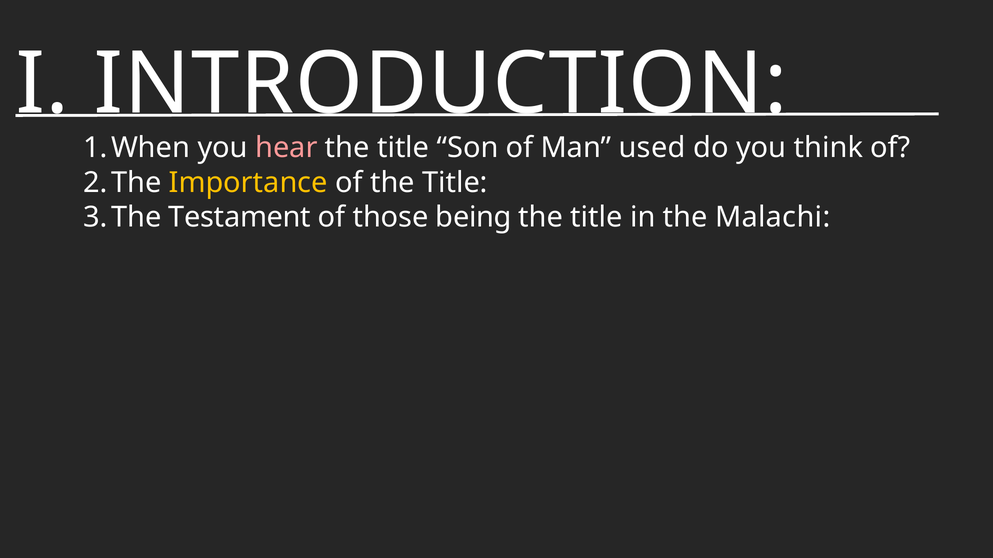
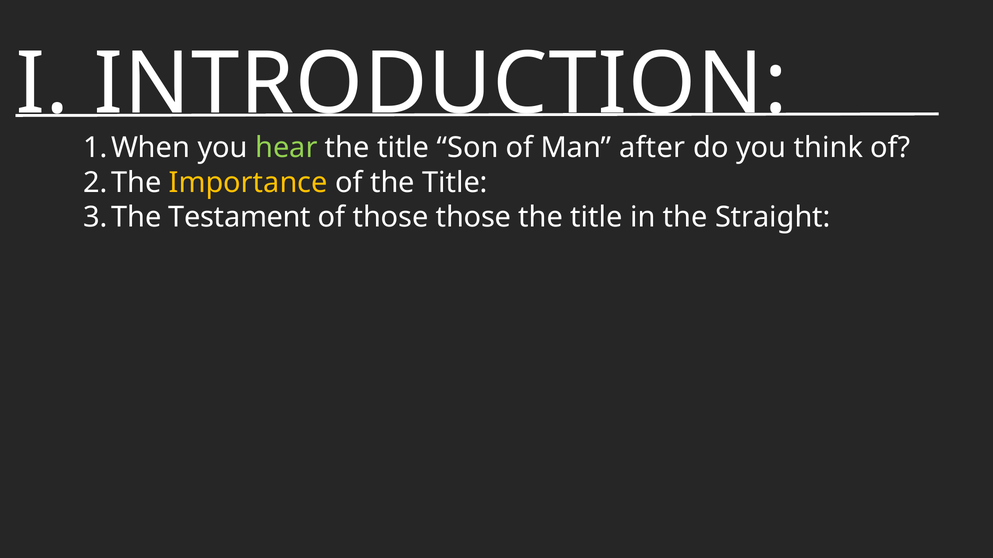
hear colour: pink -> light green
used: used -> after
those being: being -> those
Malachi: Malachi -> Straight
